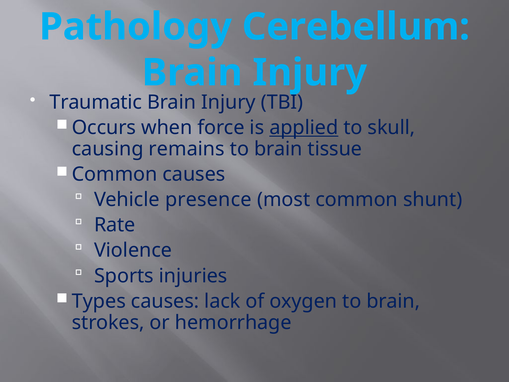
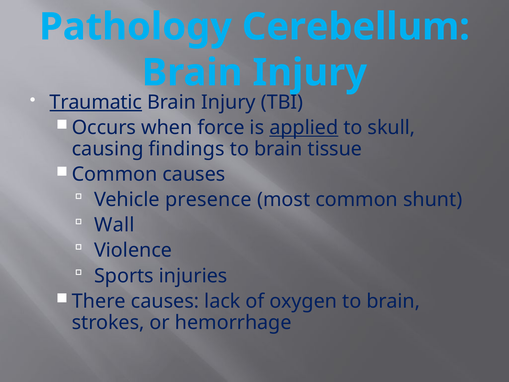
Traumatic underline: none -> present
remains: remains -> findings
Rate: Rate -> Wall
Types: Types -> There
